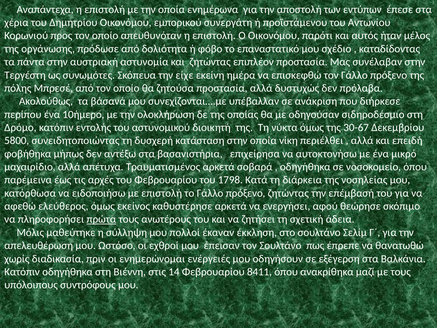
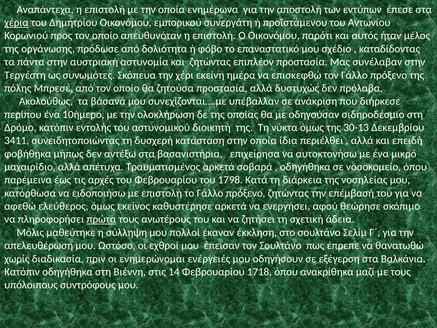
χέρια underline: none -> present
είχε: είχε -> χέρι
30-67: 30-67 -> 30-13
5800: 5800 -> 3411
νίκη: νίκη -> ίδια
8411: 8411 -> 1718
